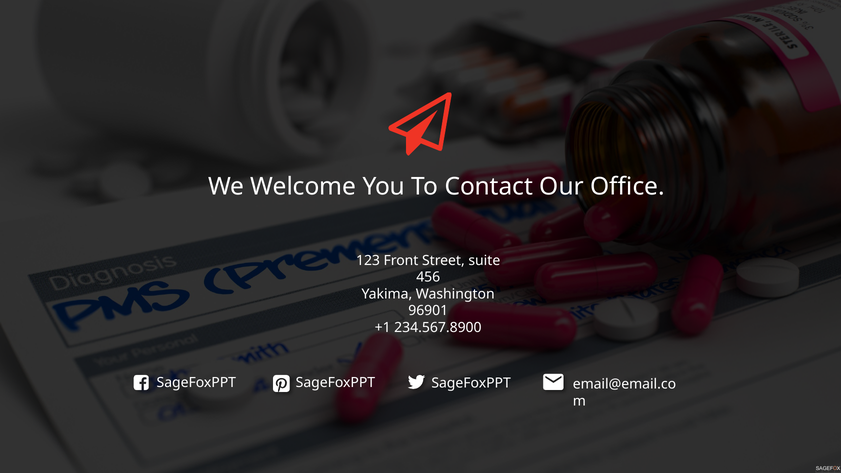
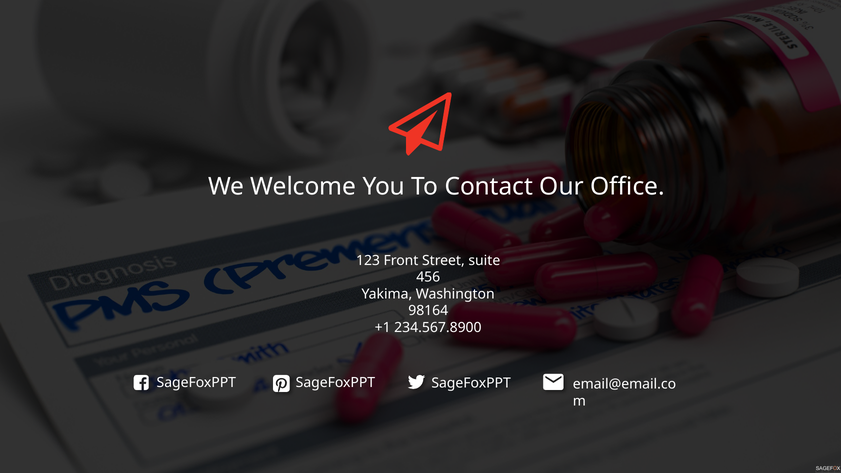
96901: 96901 -> 98164
